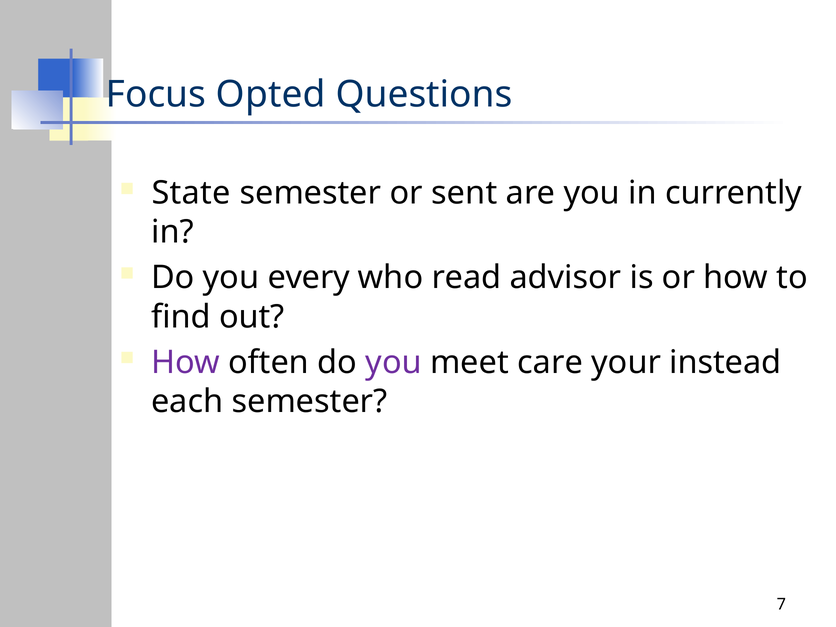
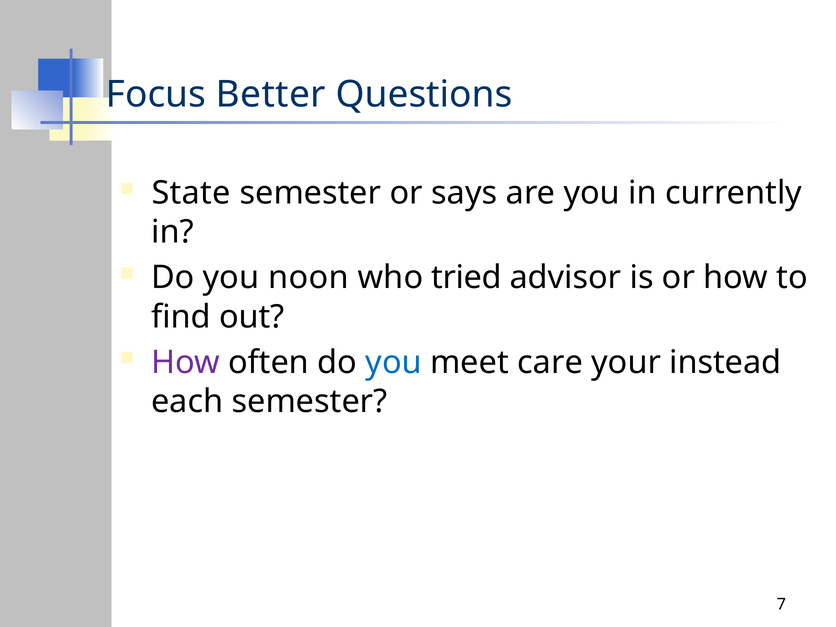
Opted: Opted -> Better
sent: sent -> says
every: every -> noon
read: read -> tried
you at (394, 362) colour: purple -> blue
